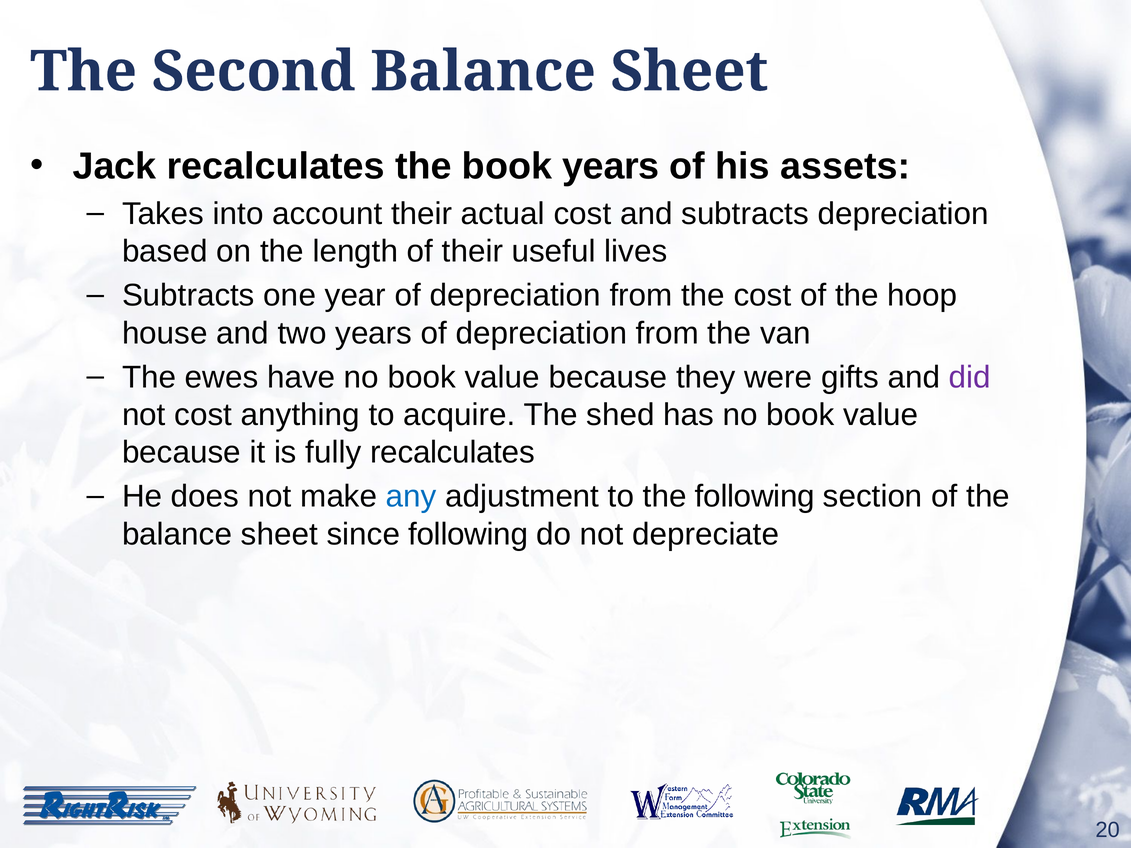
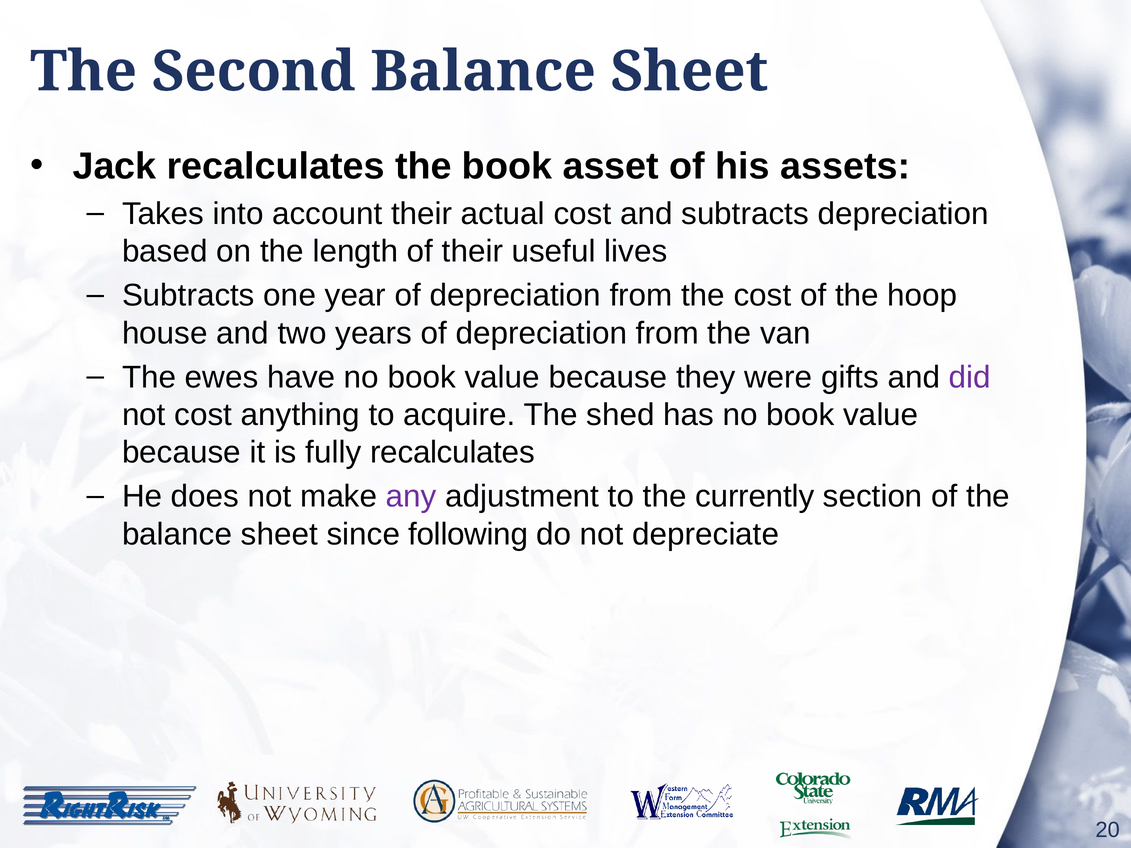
book years: years -> asset
any colour: blue -> purple
the following: following -> currently
